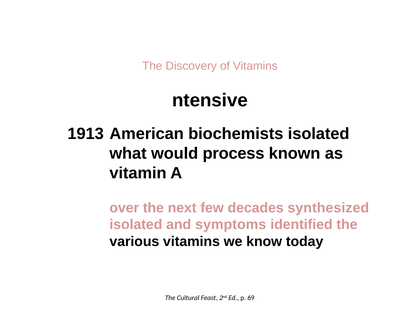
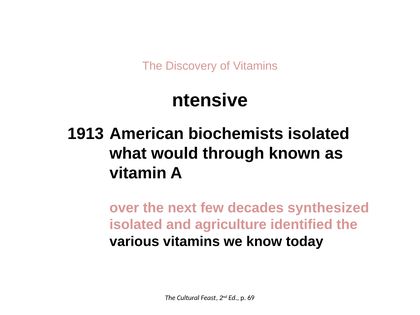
process: process -> through
symptoms: symptoms -> agriculture
